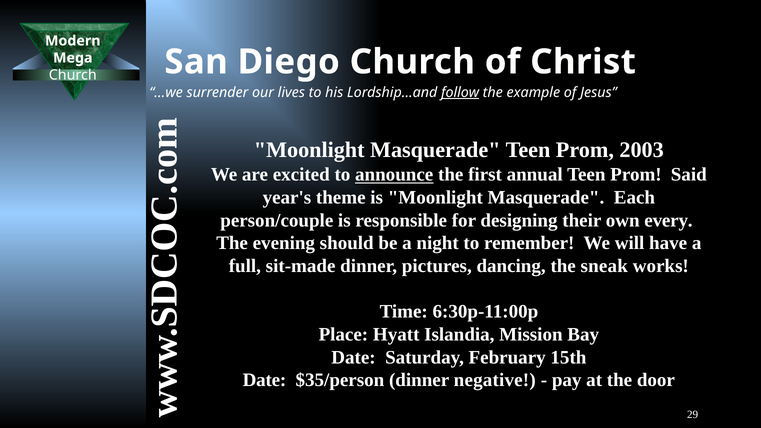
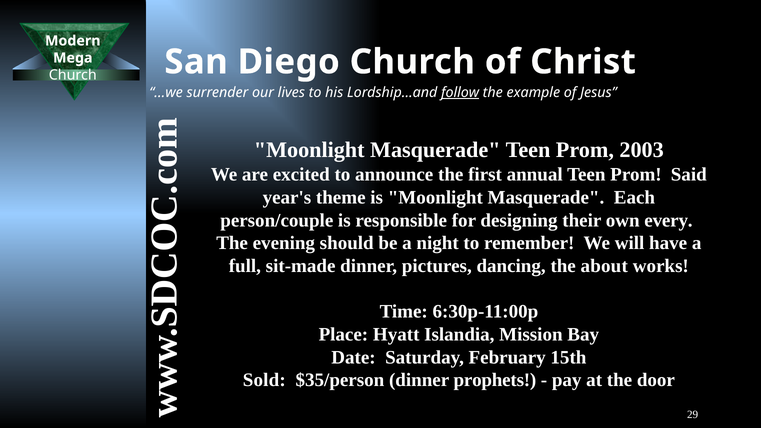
announce underline: present -> none
sneak: sneak -> about
Date at (264, 380): Date -> Sold
negative: negative -> prophets
